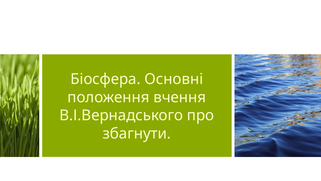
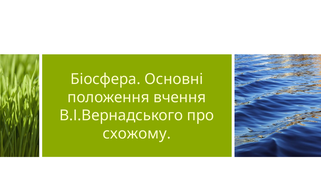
збагнути: збагнути -> схожому
